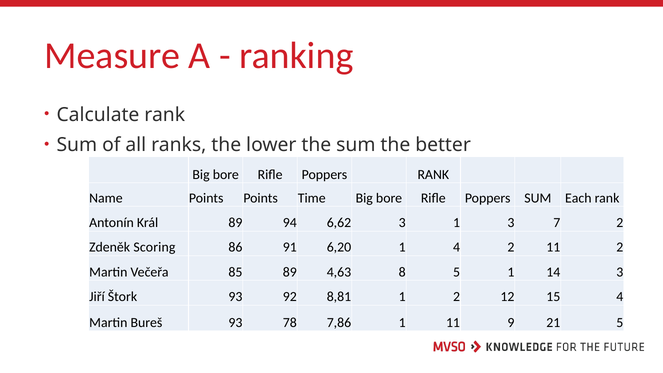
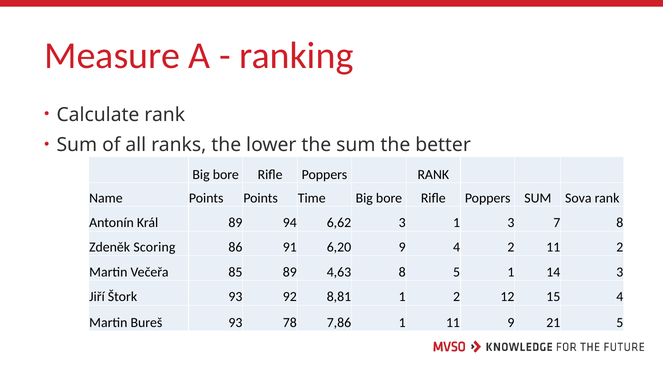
Each: Each -> Sova
7 2: 2 -> 8
6,20 1: 1 -> 9
